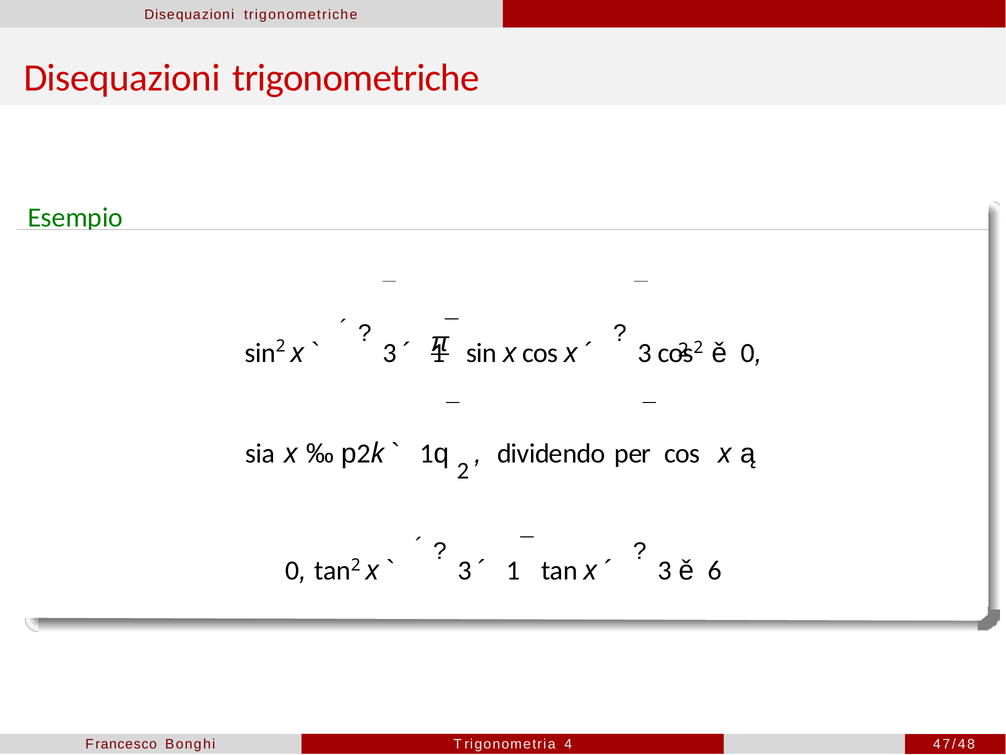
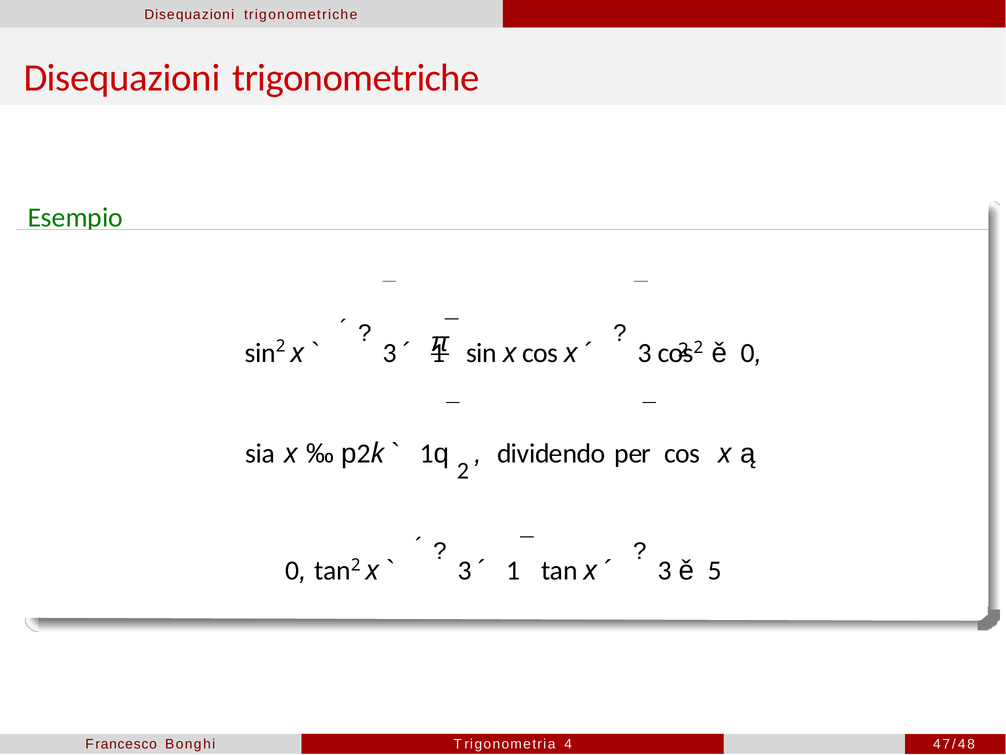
6: 6 -> 5
